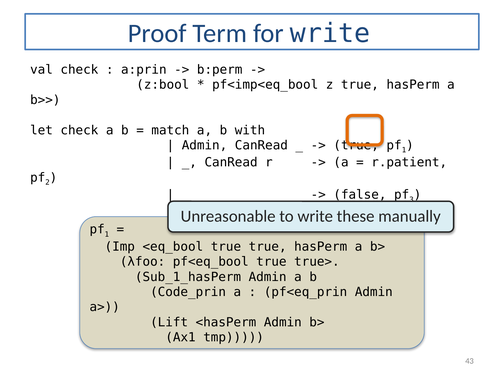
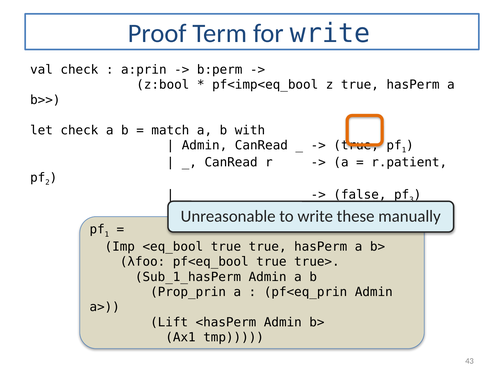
Code_prin: Code_prin -> Prop_prin
